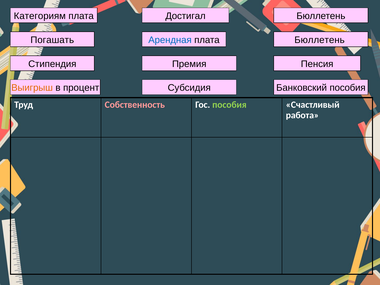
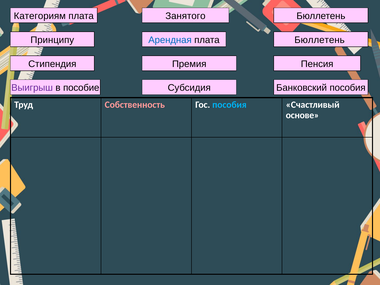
Достигал: Достигал -> Занятого
Погашать: Погашать -> Принципу
Выигрыш colour: orange -> purple
процент: процент -> пособие
пособия at (229, 105) colour: light green -> light blue
работа: работа -> основе
